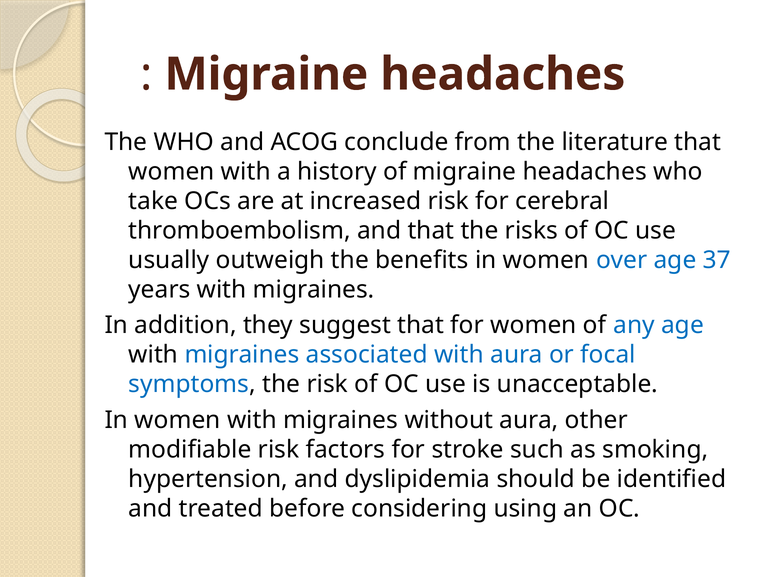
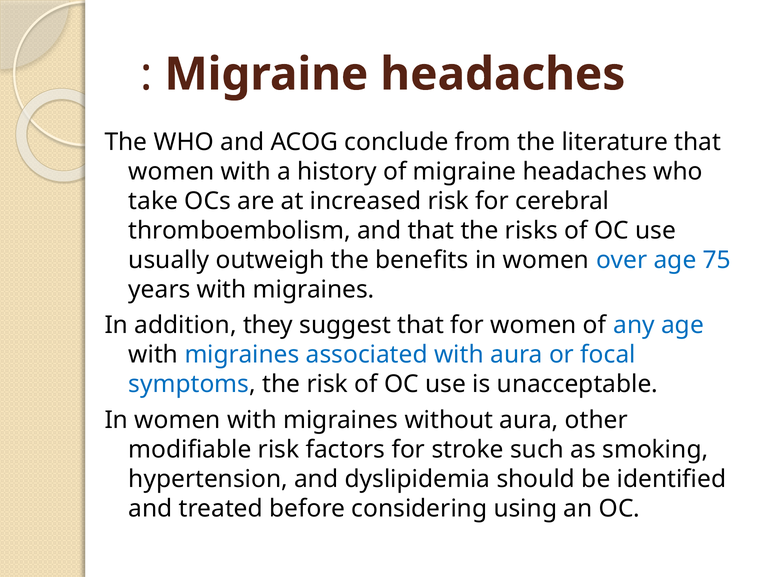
37: 37 -> 75
